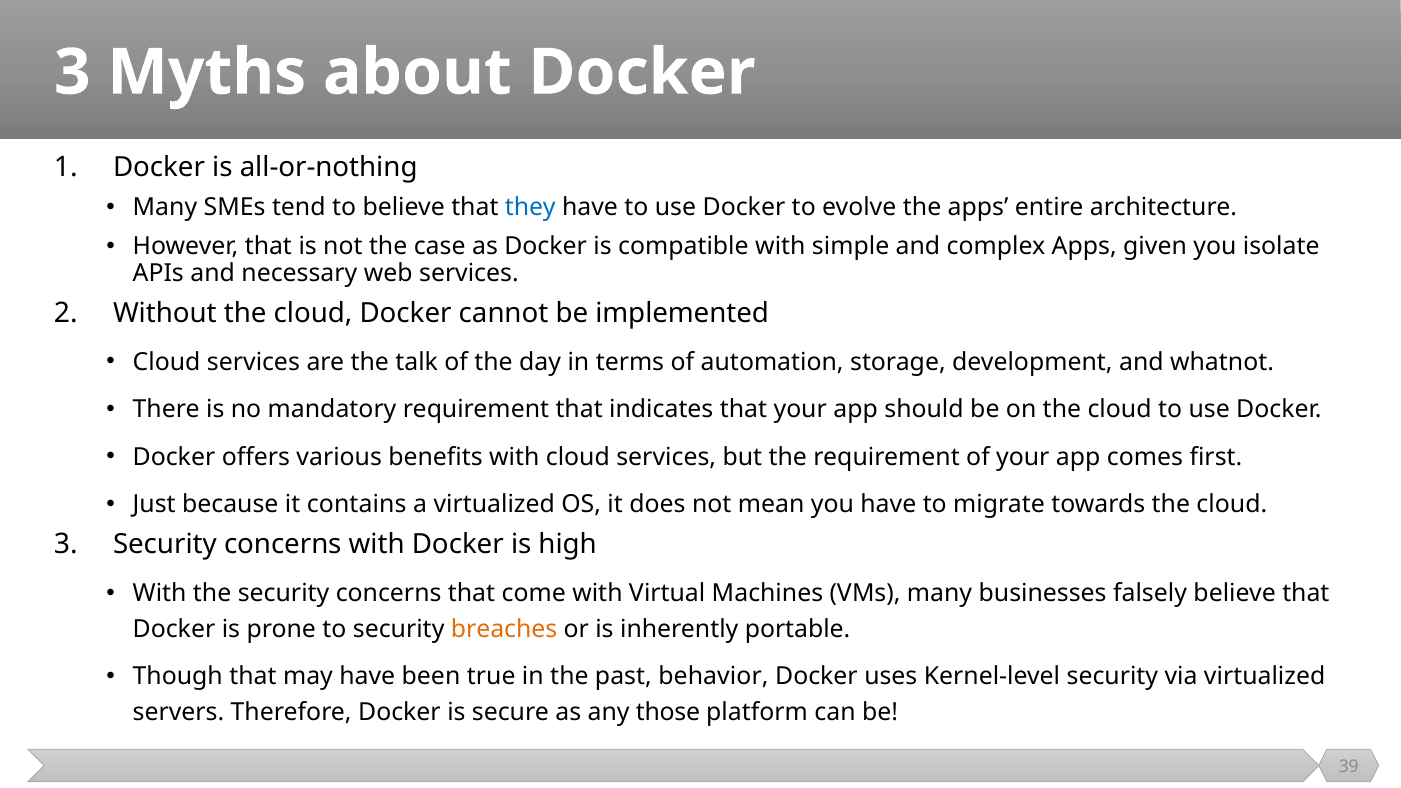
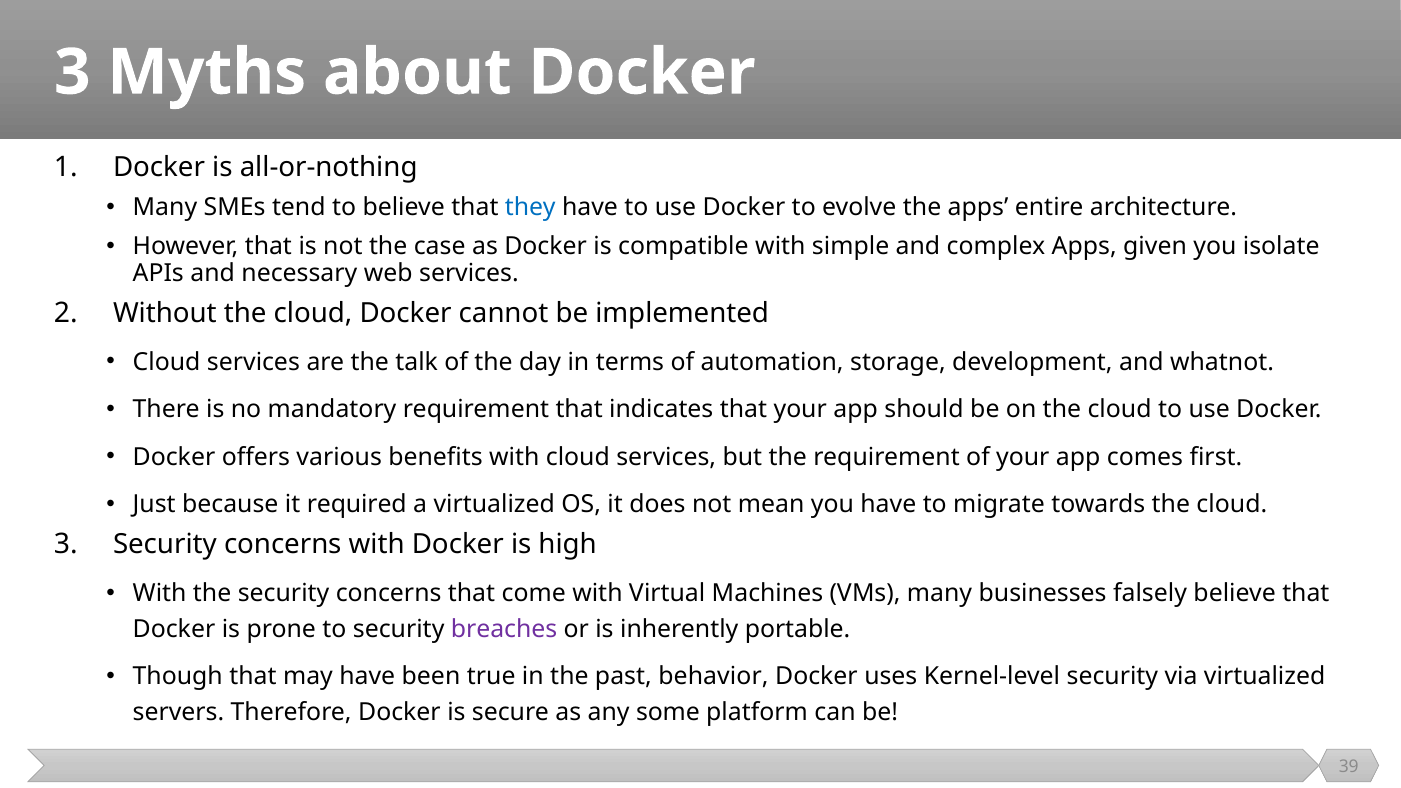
contains: contains -> required
breaches colour: orange -> purple
those: those -> some
